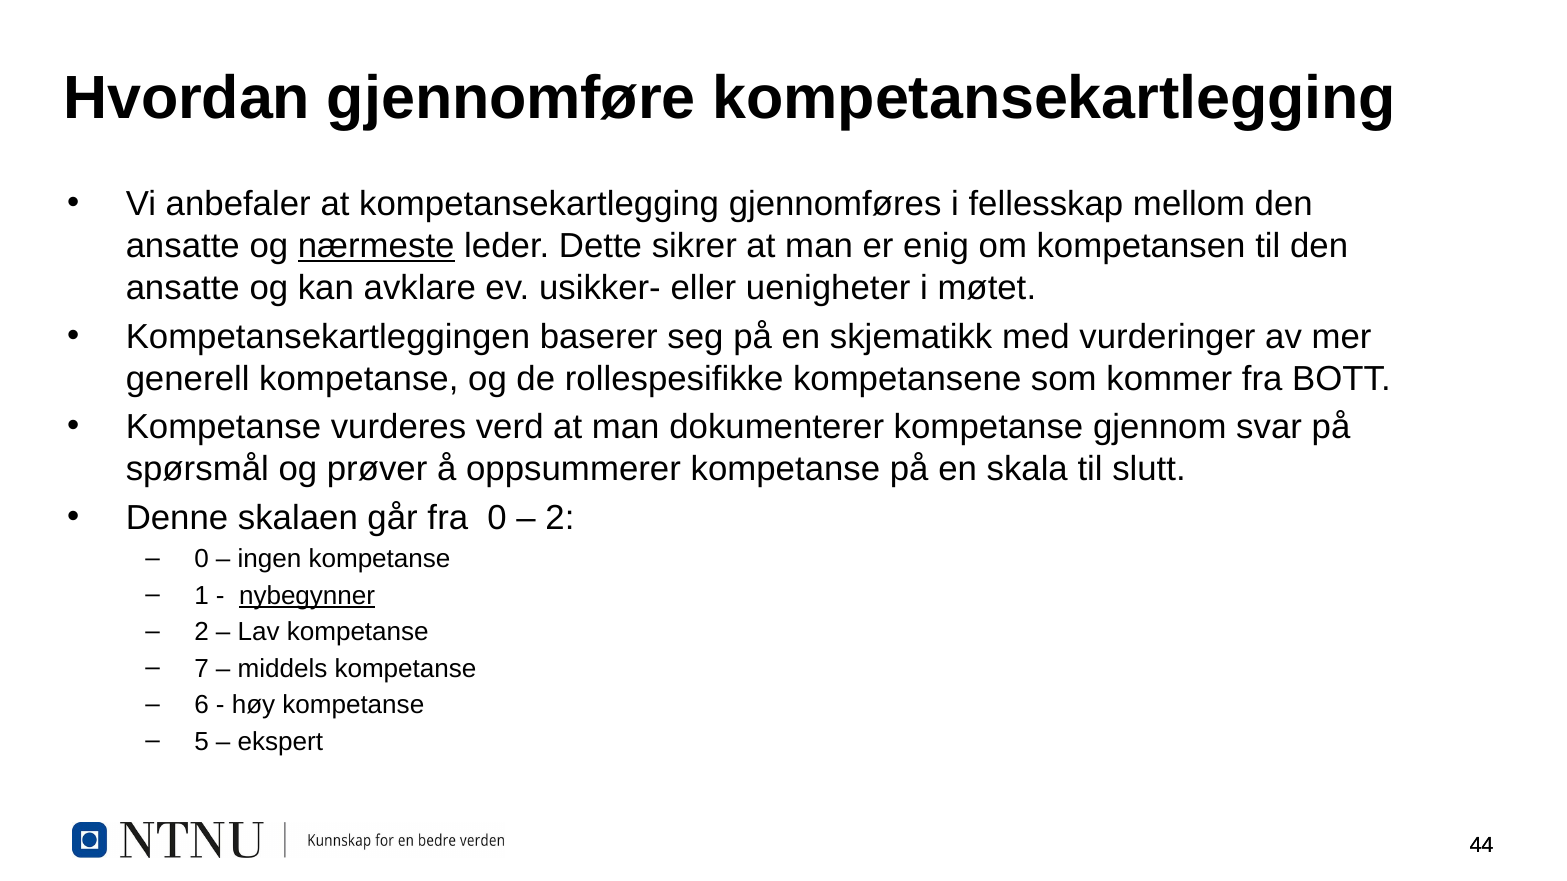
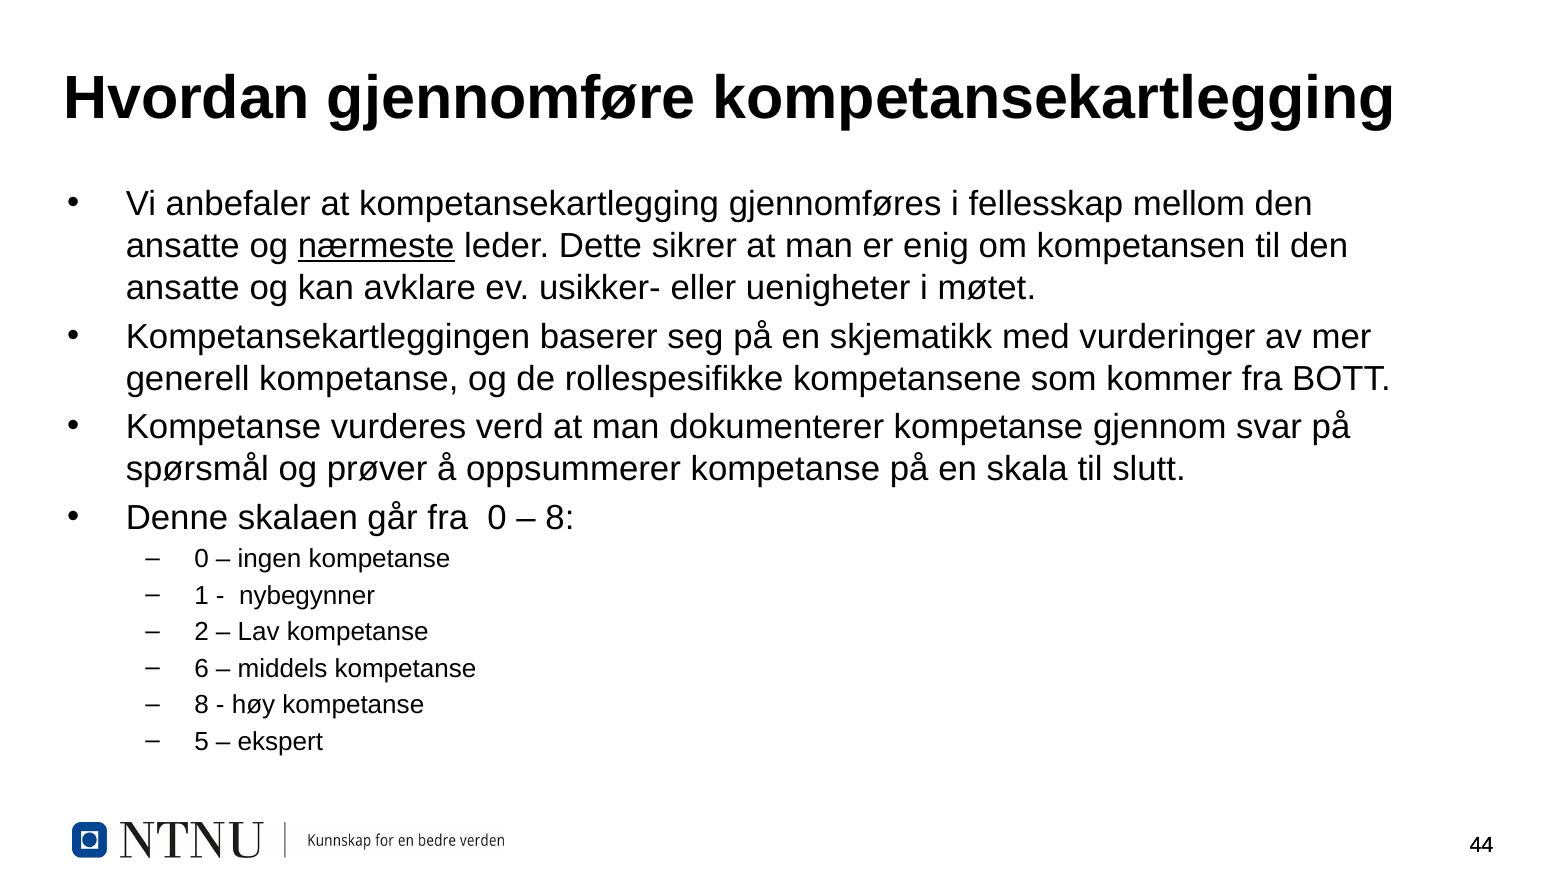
2 at (560, 518): 2 -> 8
nybegynner underline: present -> none
7: 7 -> 6
6 at (202, 706): 6 -> 8
